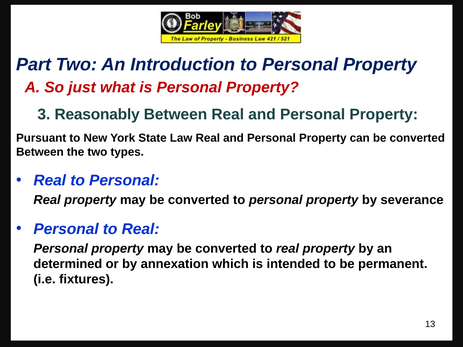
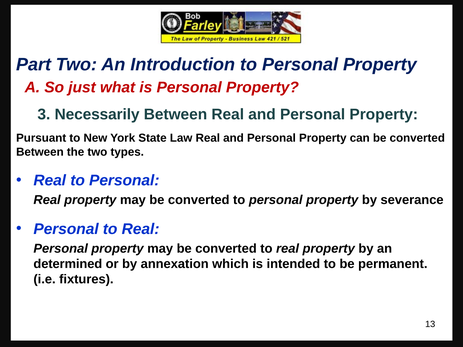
Reasonably: Reasonably -> Necessarily
